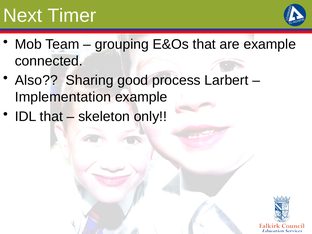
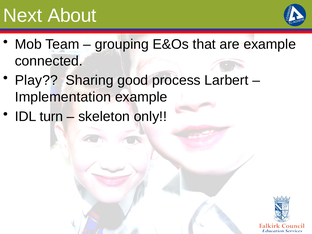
Timer: Timer -> About
Also: Also -> Play
IDL that: that -> turn
